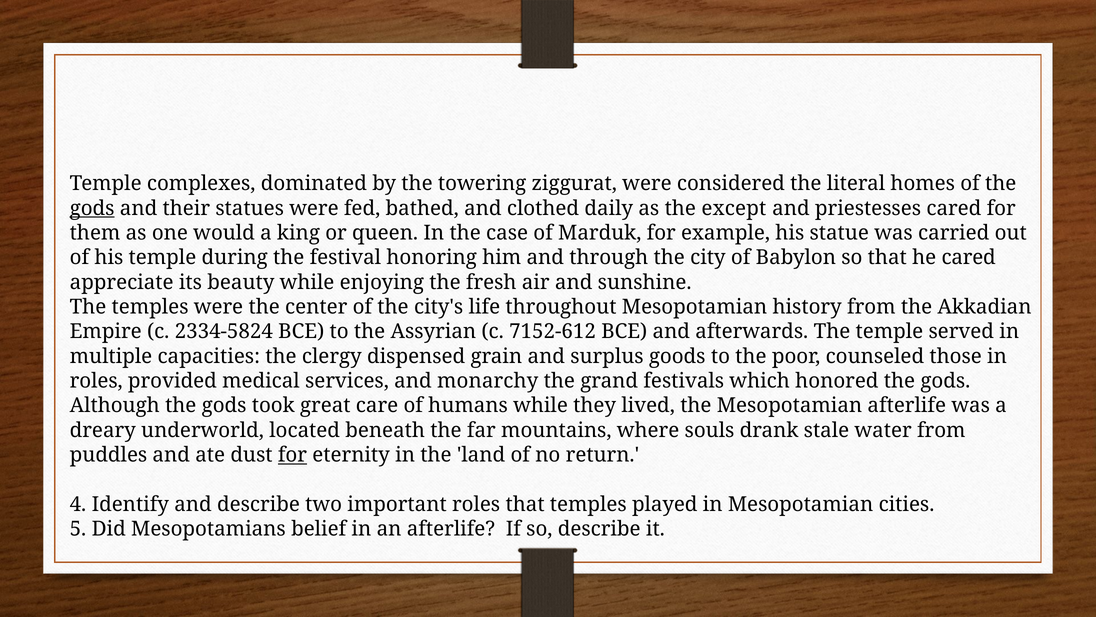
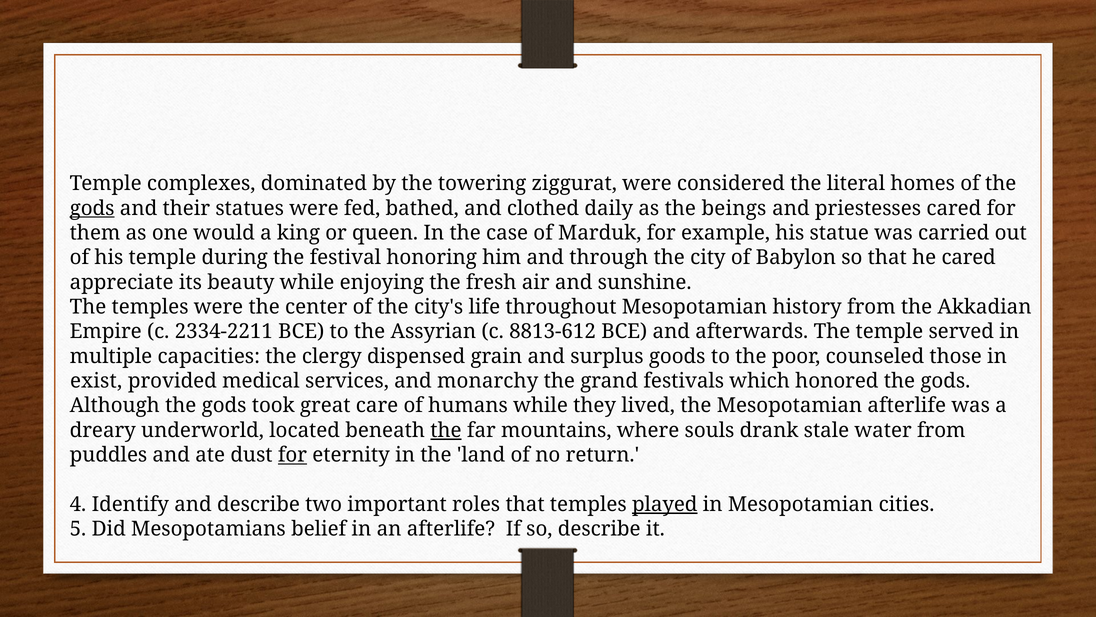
except: except -> beings
2334-5824: 2334-5824 -> 2334-2211
7152-612: 7152-612 -> 8813-612
roles at (96, 381): roles -> exist
the at (446, 430) underline: none -> present
played underline: none -> present
